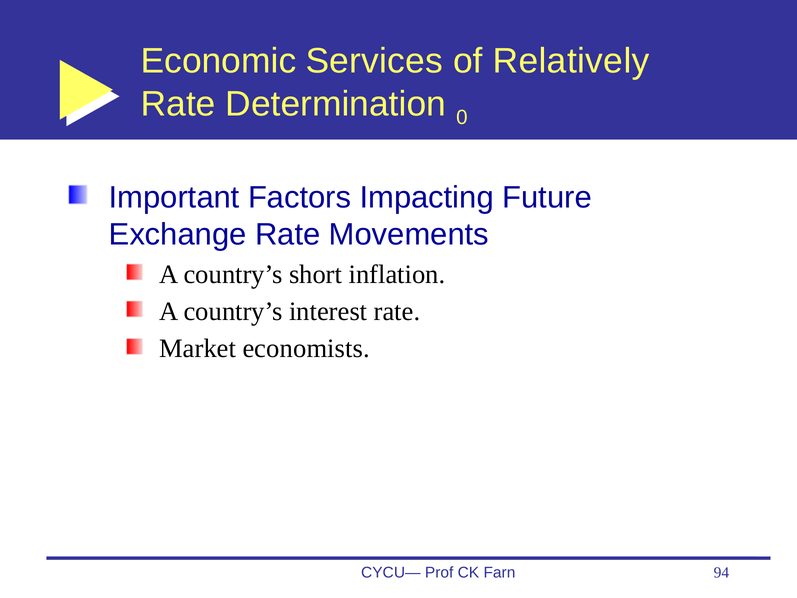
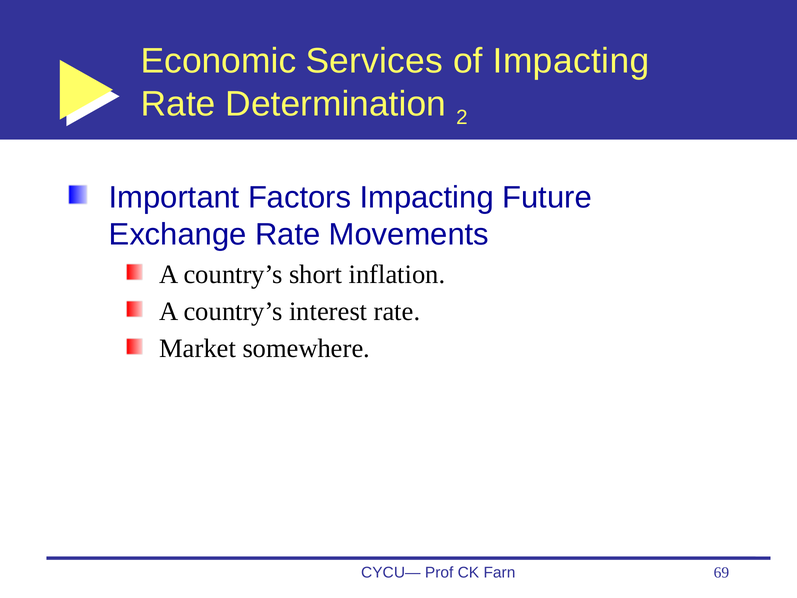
of Relatively: Relatively -> Impacting
0: 0 -> 2
economists: economists -> somewhere
94: 94 -> 69
